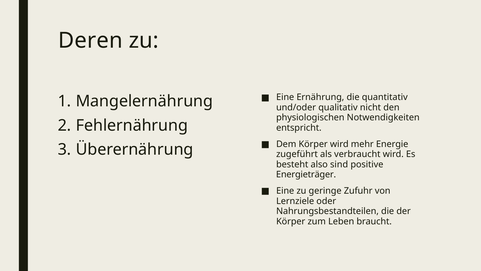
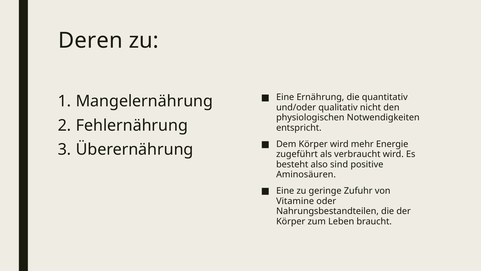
Energieträger: Energieträger -> Aminosäuren
Lernziele: Lernziele -> Vitamine
